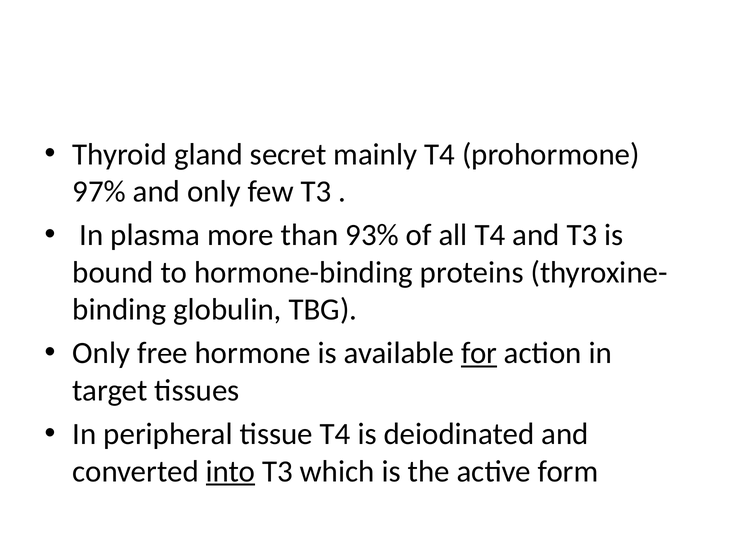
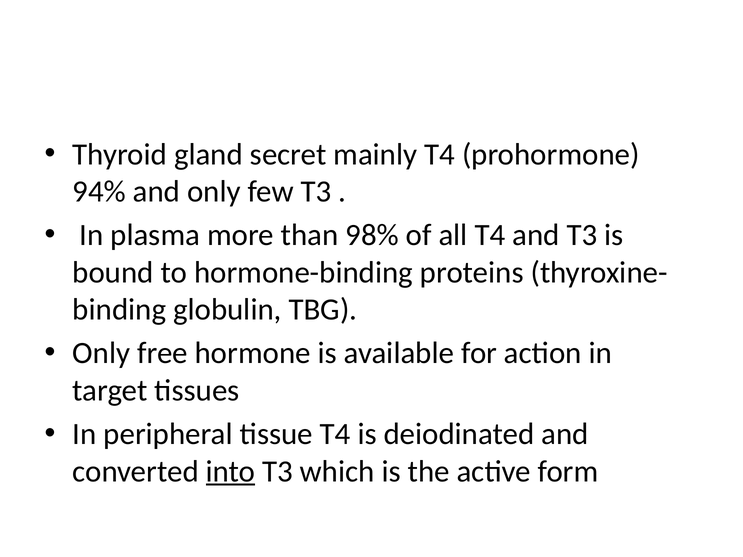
97%: 97% -> 94%
93%: 93% -> 98%
for underline: present -> none
